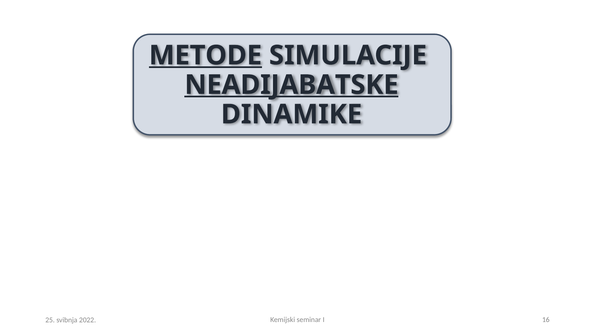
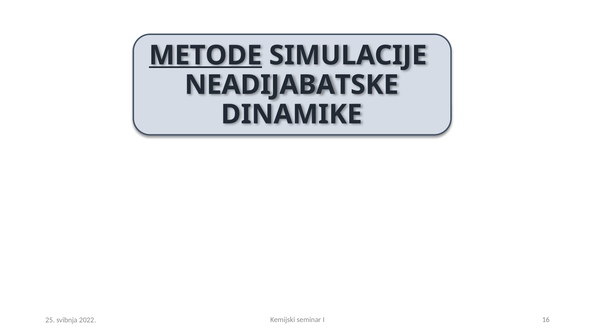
NEADIJABATSKE underline: present -> none
